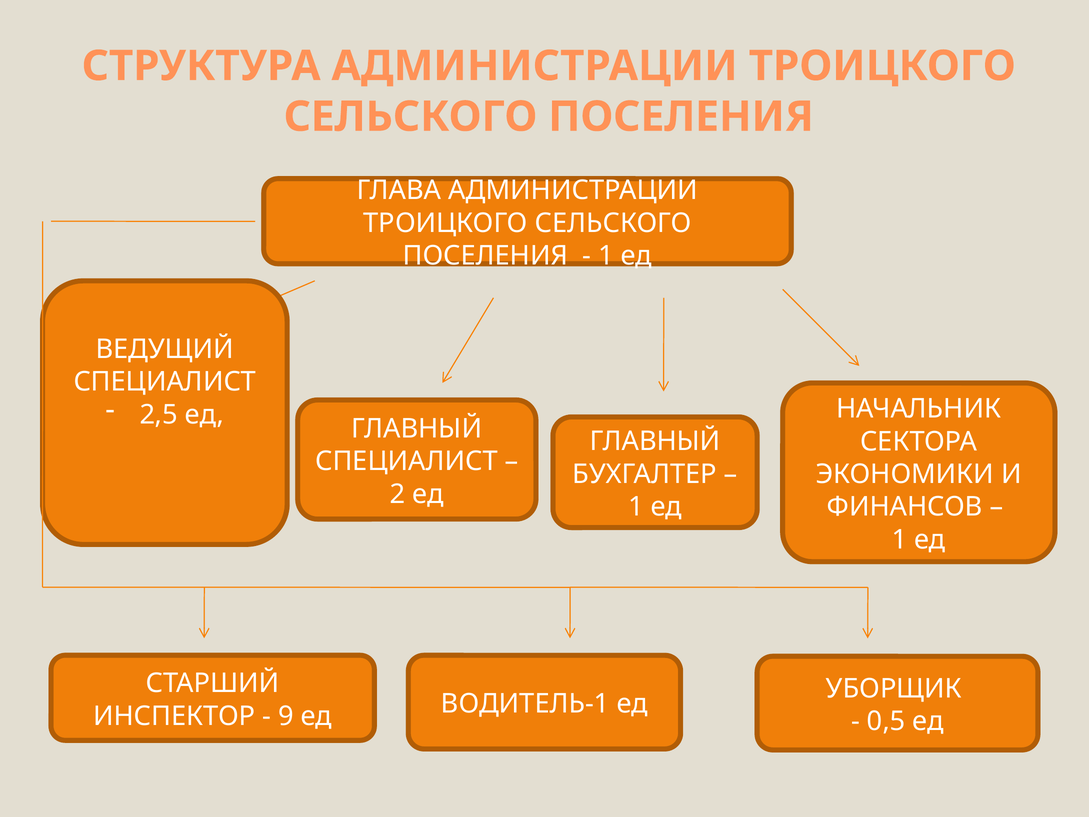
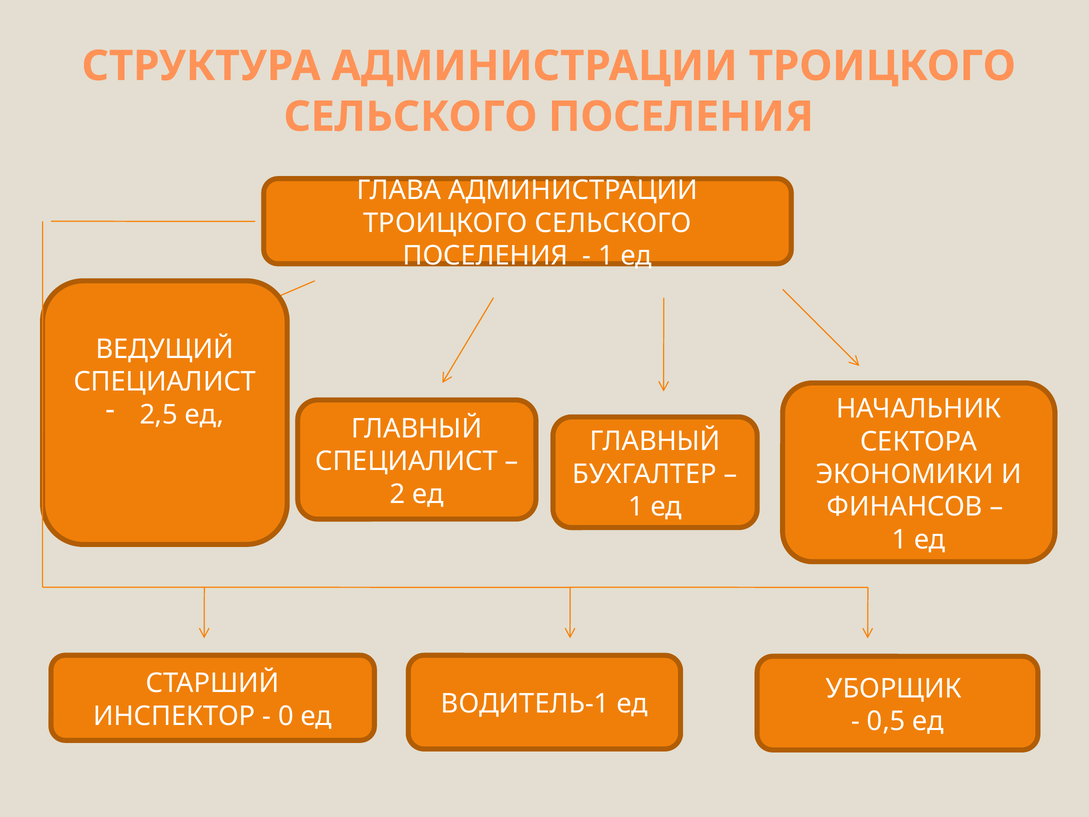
9: 9 -> 0
